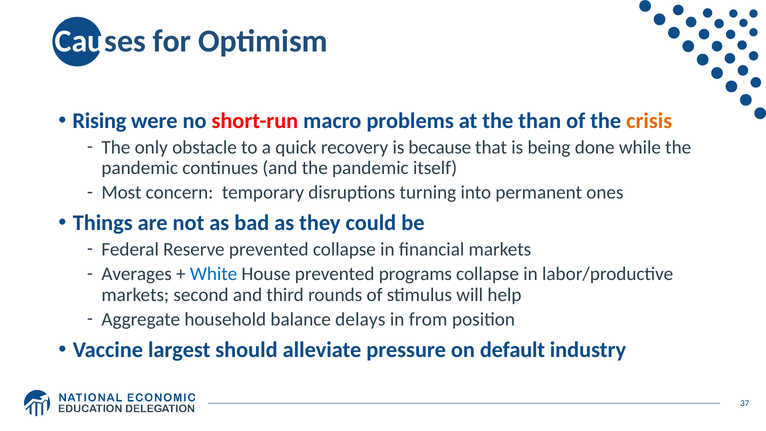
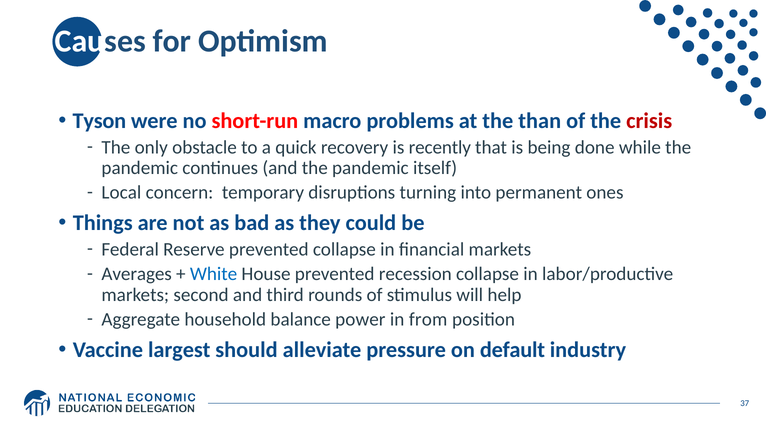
Rising: Rising -> Tyson
crisis colour: orange -> red
because: because -> recently
Most: Most -> Local
programs: programs -> recession
delays: delays -> power
